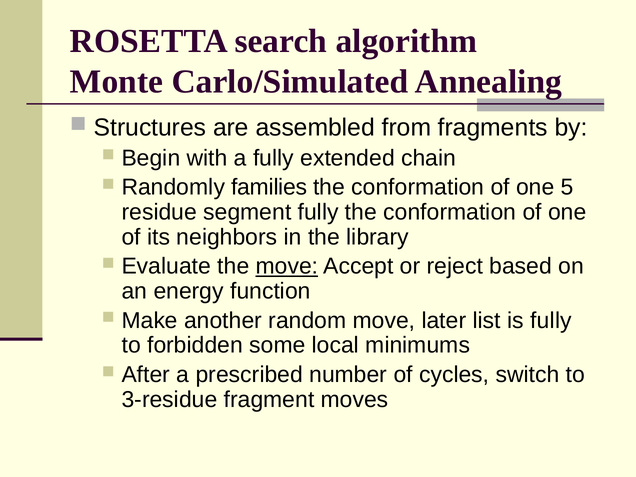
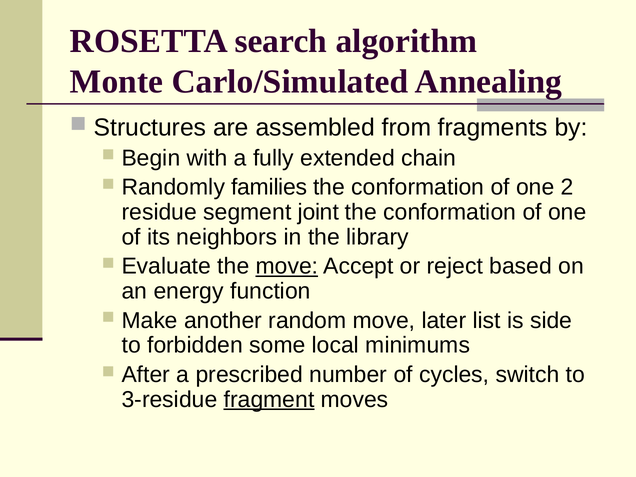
5: 5 -> 2
segment fully: fully -> joint
is fully: fully -> side
fragment underline: none -> present
